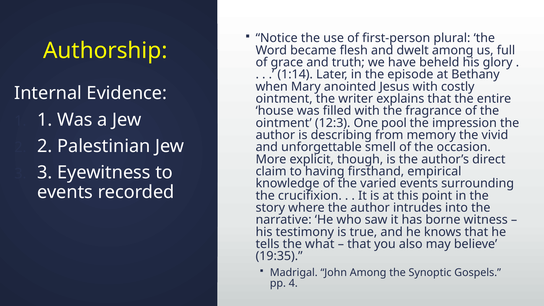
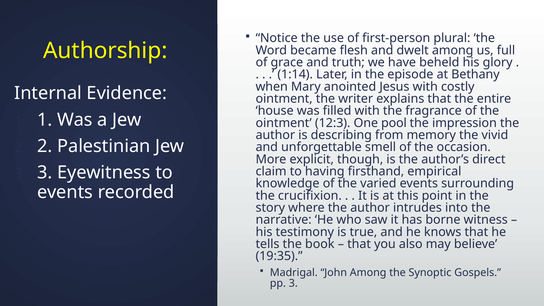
what: what -> book
pp 4: 4 -> 3
